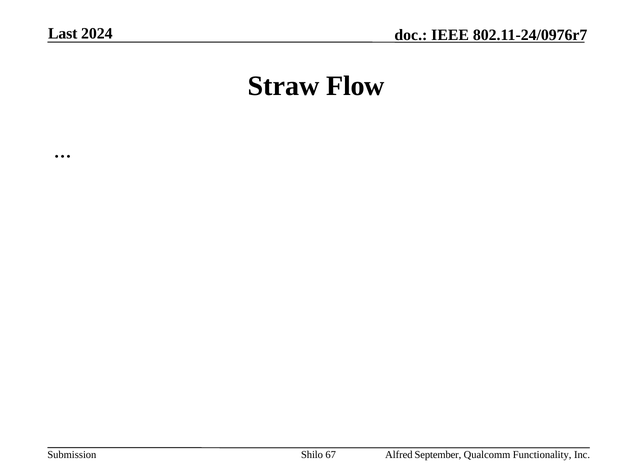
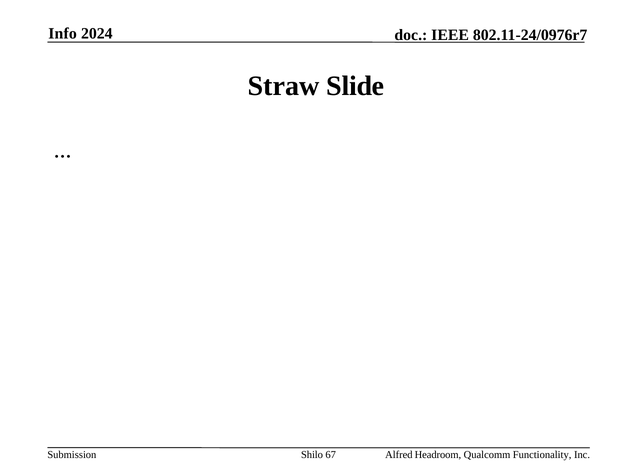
Last: Last -> Info
Flow: Flow -> Slide
September: September -> Headroom
